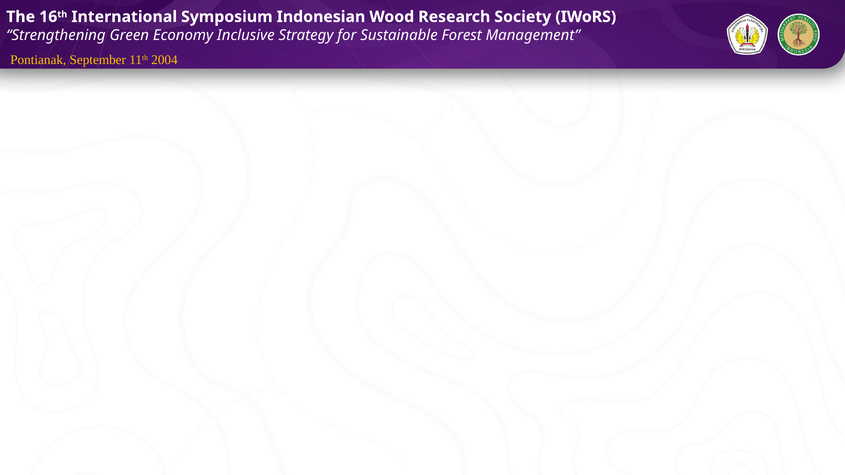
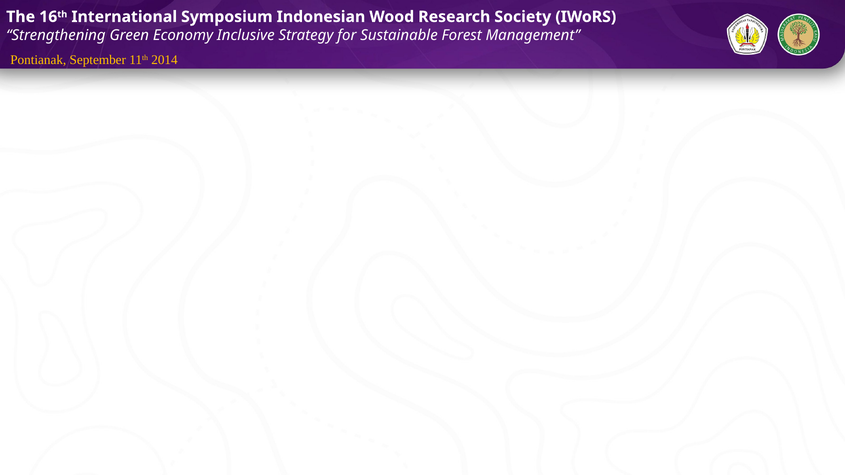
2004: 2004 -> 2014
